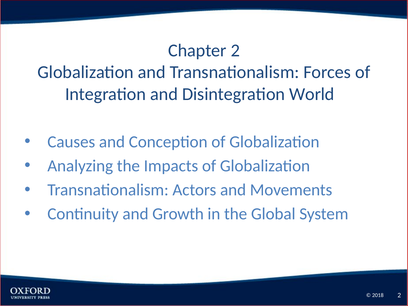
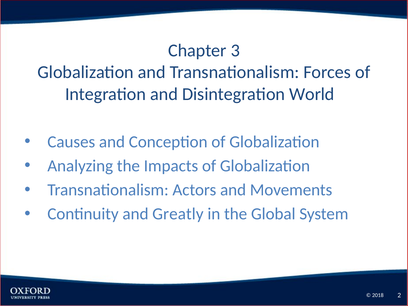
Chapter 2: 2 -> 3
Growth: Growth -> Greatly
